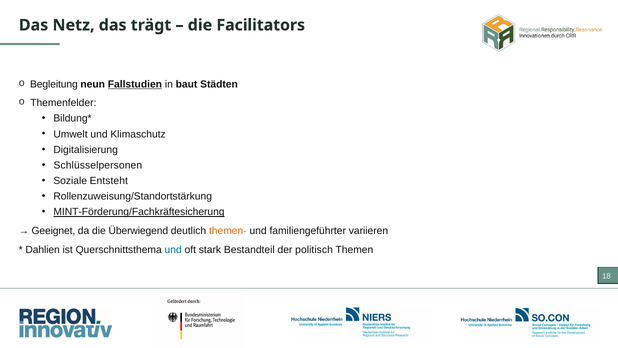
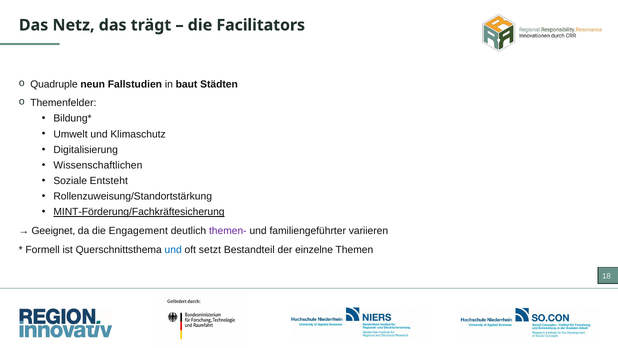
Begleitung: Begleitung -> Quadruple
Fallstudien underline: present -> none
Schlüsselpersonen: Schlüsselpersonen -> Wissenschaftlichen
Überwiegend: Überwiegend -> Engagement
themen- colour: orange -> purple
Dahlien: Dahlien -> Formell
stark: stark -> setzt
politisch: politisch -> einzelne
